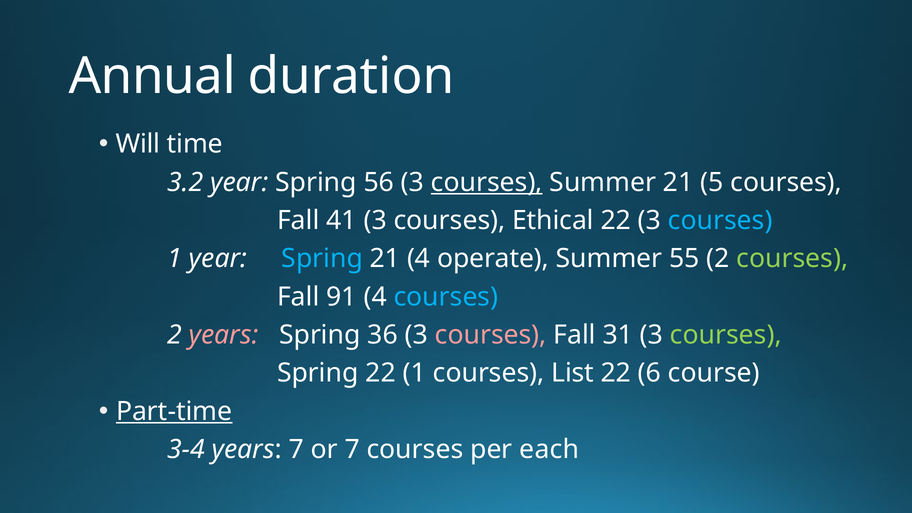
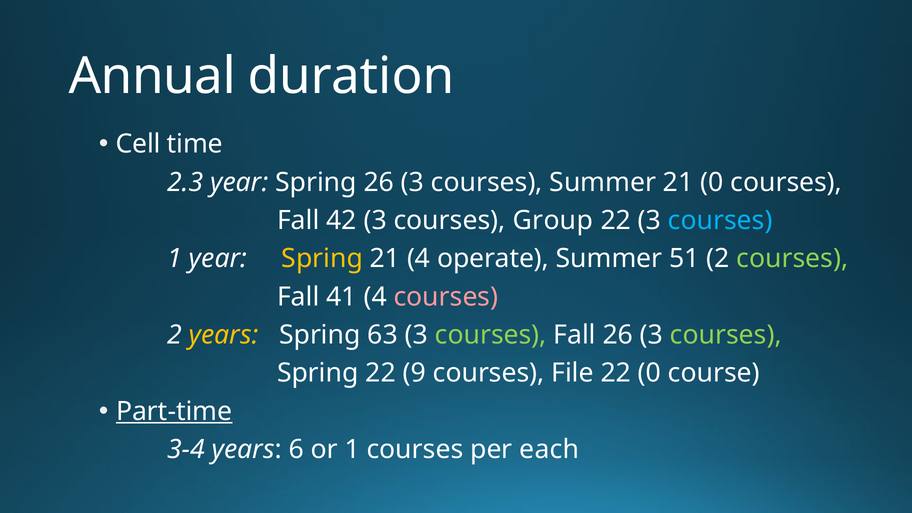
Will: Will -> Cell
3.2: 3.2 -> 2.3
Spring 56: 56 -> 26
courses at (487, 182) underline: present -> none
21 5: 5 -> 0
41: 41 -> 42
Ethical: Ethical -> Group
Spring at (322, 259) colour: light blue -> yellow
55: 55 -> 51
91: 91 -> 41
courses at (446, 297) colour: light blue -> pink
years at (224, 335) colour: pink -> yellow
36: 36 -> 63
courses at (491, 335) colour: pink -> light green
Fall 31: 31 -> 26
22 1: 1 -> 9
List: List -> File
22 6: 6 -> 0
years 7: 7 -> 6
or 7: 7 -> 1
